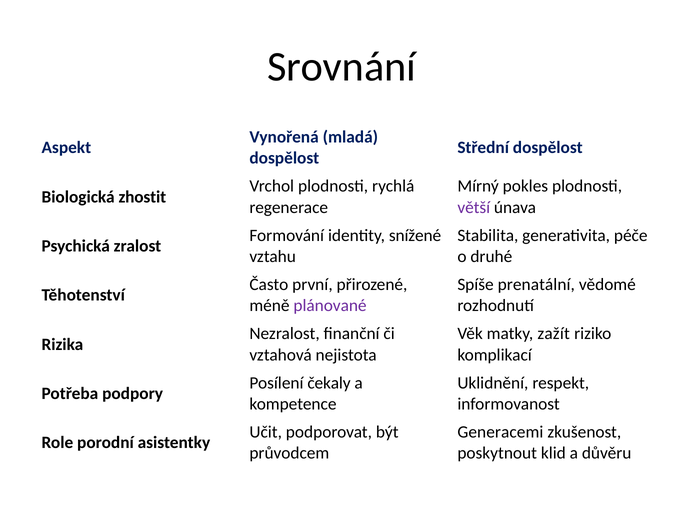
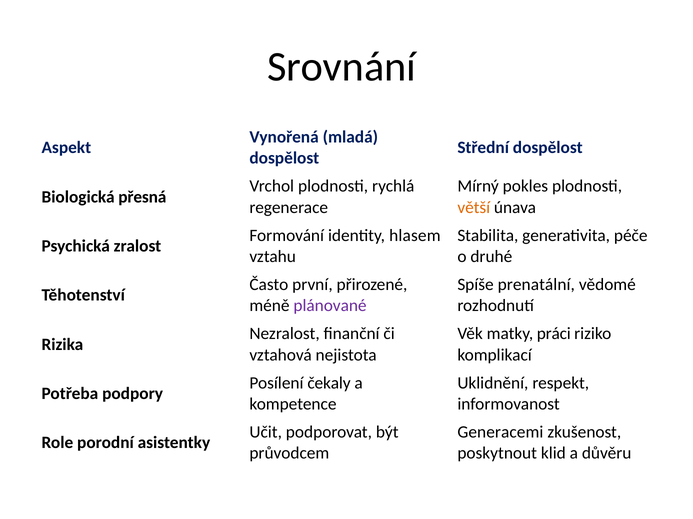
zhostit: zhostit -> přesná
větší colour: purple -> orange
snížené: snížené -> hlasem
zažít: zažít -> práci
